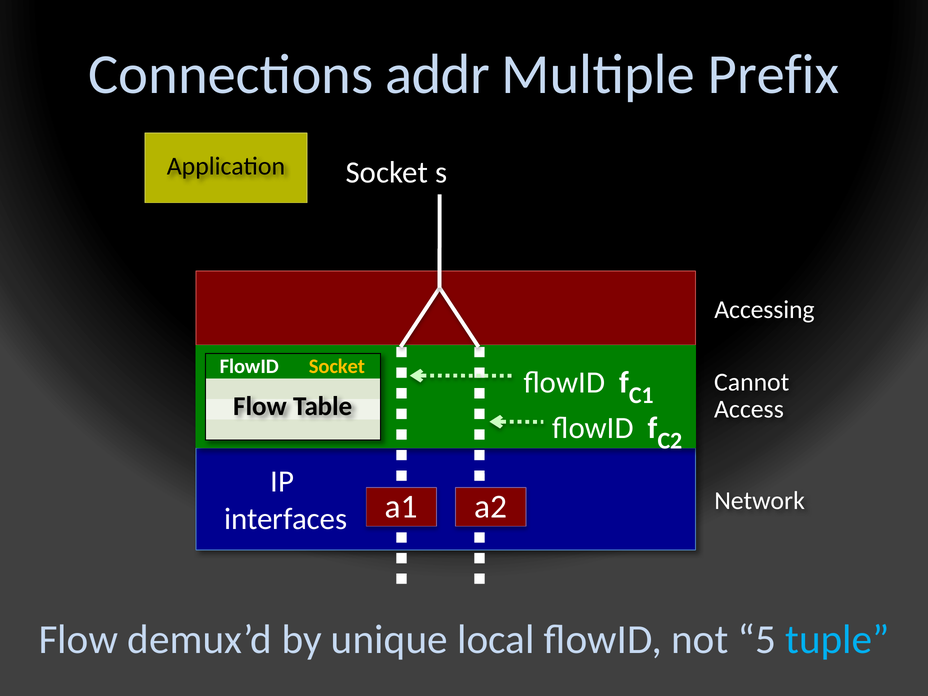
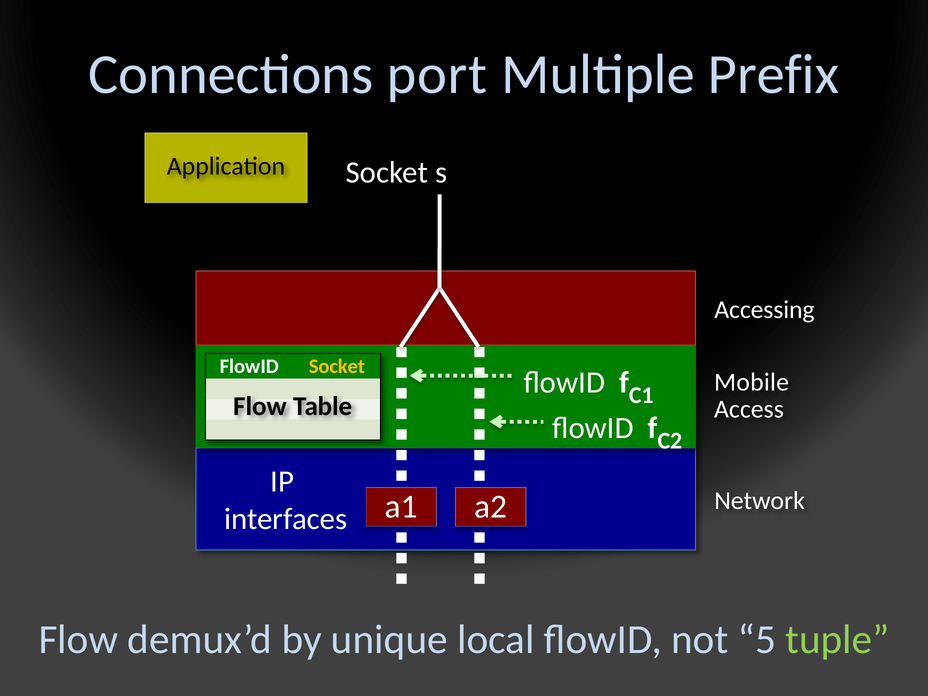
addr: addr -> port
Cannot: Cannot -> Mobile
tuple colour: light blue -> light green
